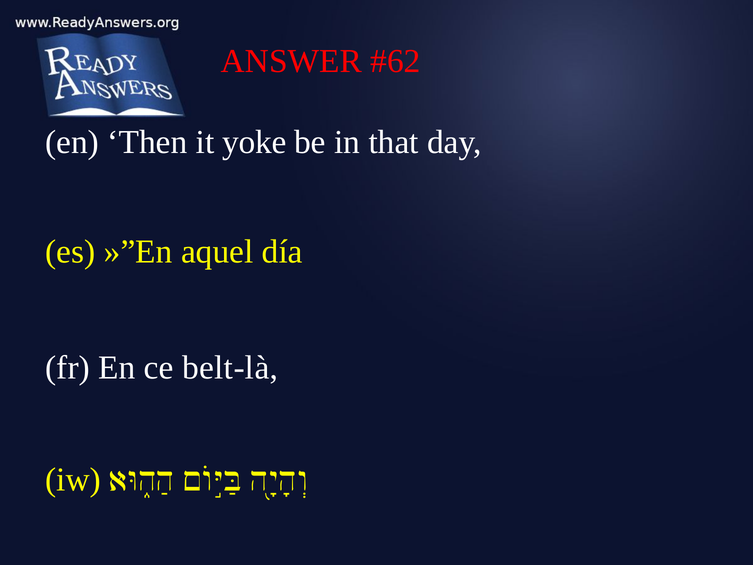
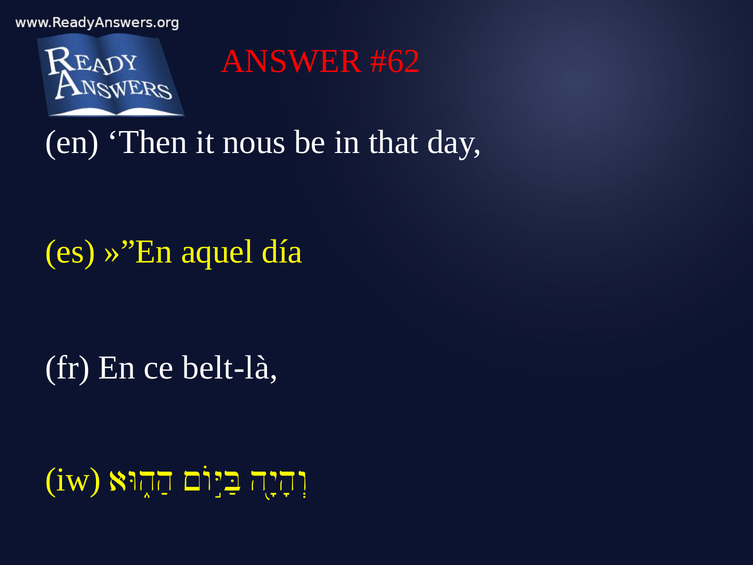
yoke: yoke -> nous
